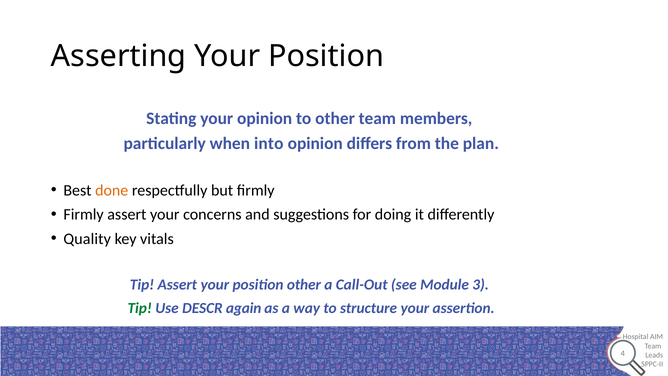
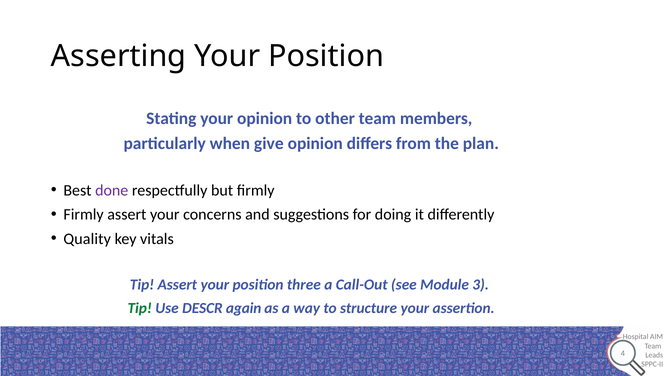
into: into -> give
done colour: orange -> purple
position other: other -> three
